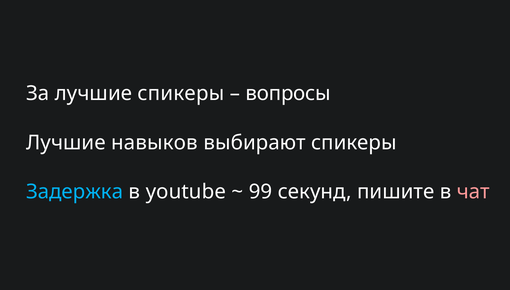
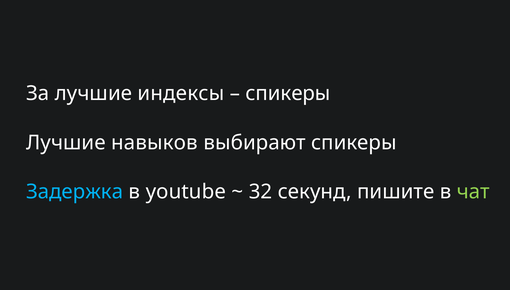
лучшие спикеры: спикеры -> индексы
вопросы at (288, 94): вопросы -> спикеры
99: 99 -> 32
чат colour: pink -> light green
